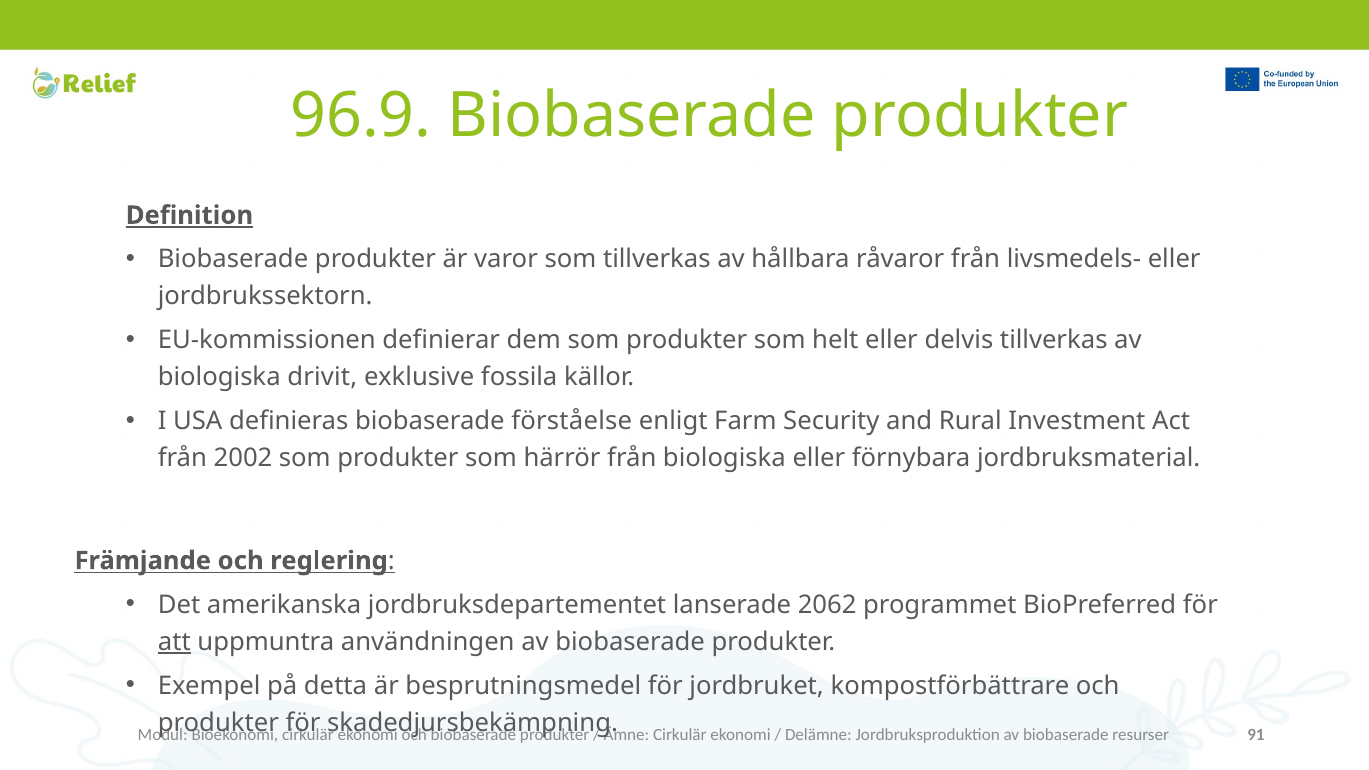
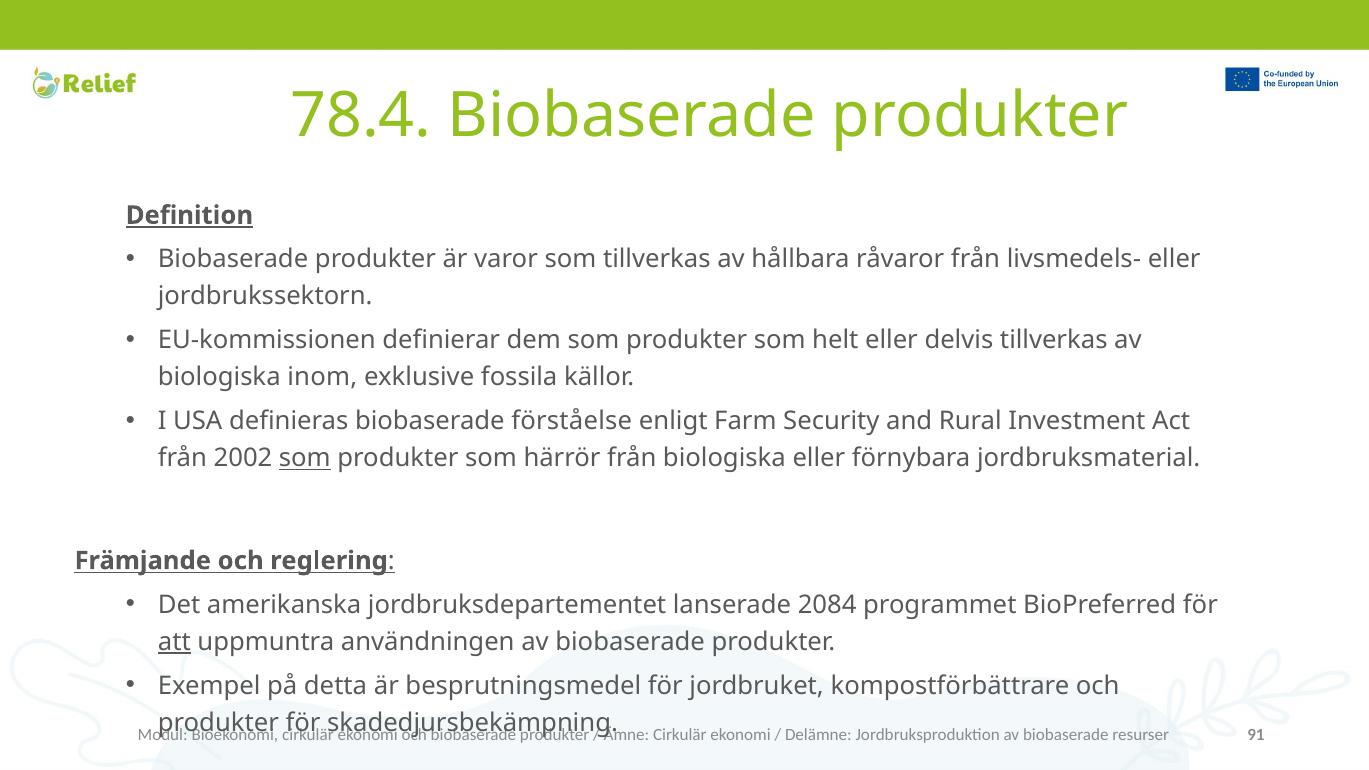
96.9: 96.9 -> 78.4
drivit: drivit -> inom
som at (305, 458) underline: none -> present
2062: 2062 -> 2084
